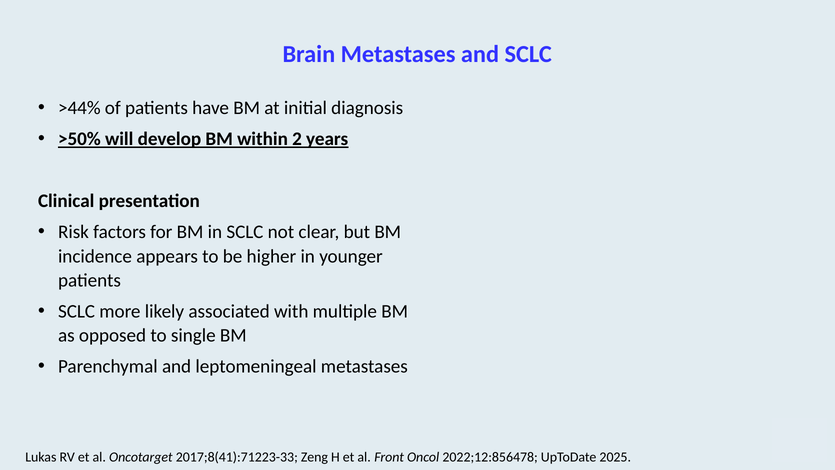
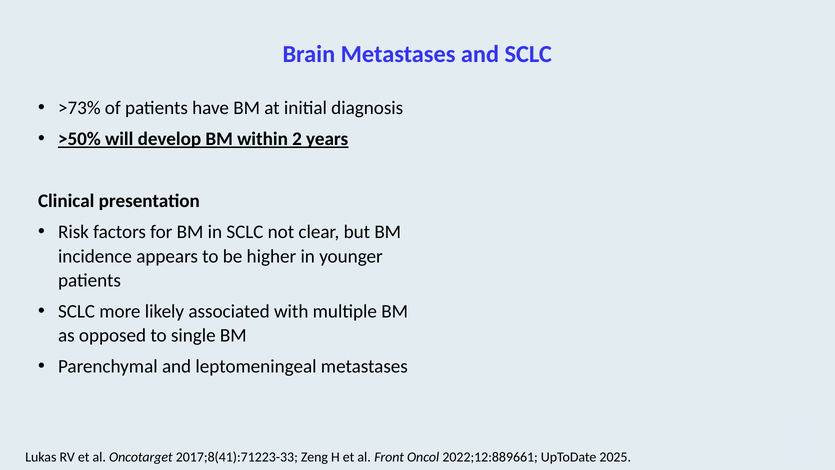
>44%: >44% -> >73%
2022;12:856478: 2022;12:856478 -> 2022;12:889661
